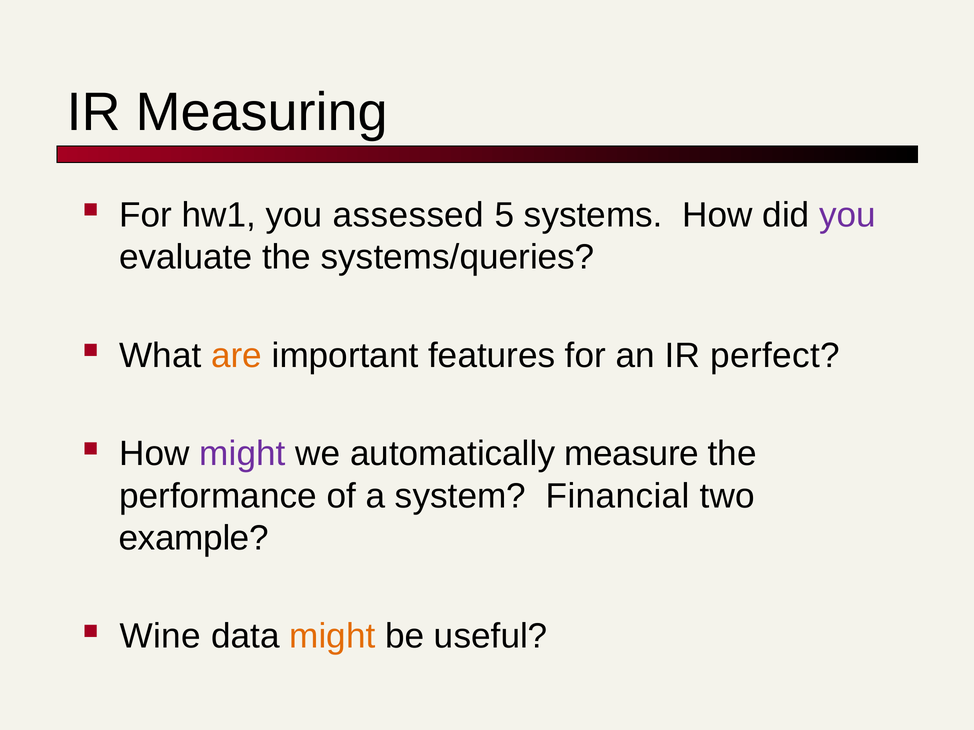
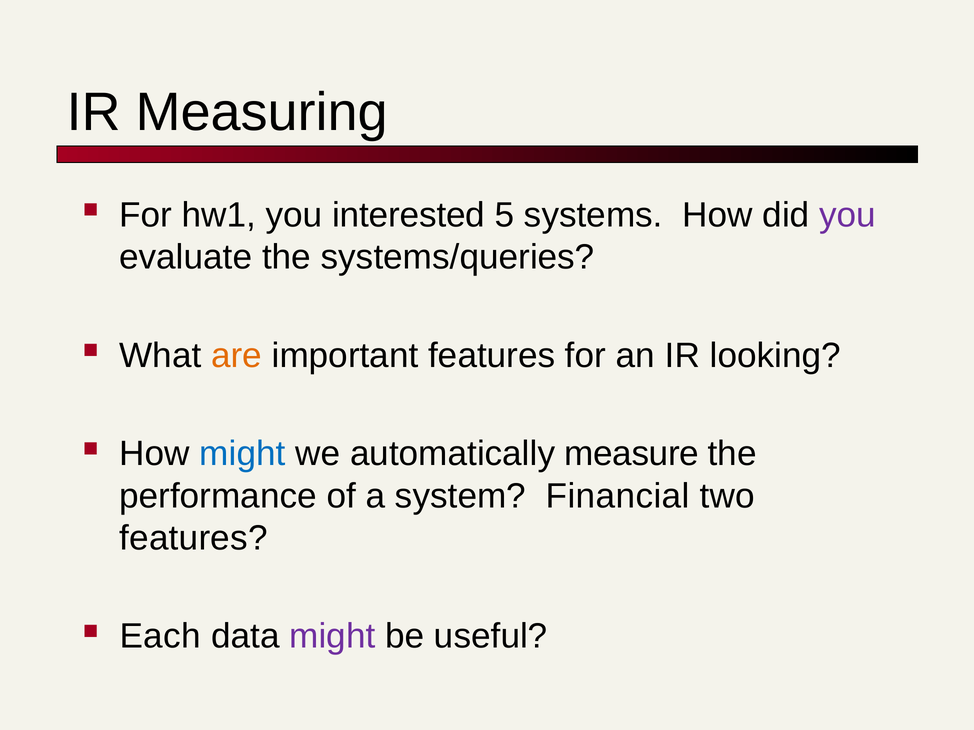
assessed: assessed -> interested
perfect: perfect -> looking
might at (242, 454) colour: purple -> blue
example at (194, 538): example -> features
Wine: Wine -> Each
might at (332, 637) colour: orange -> purple
